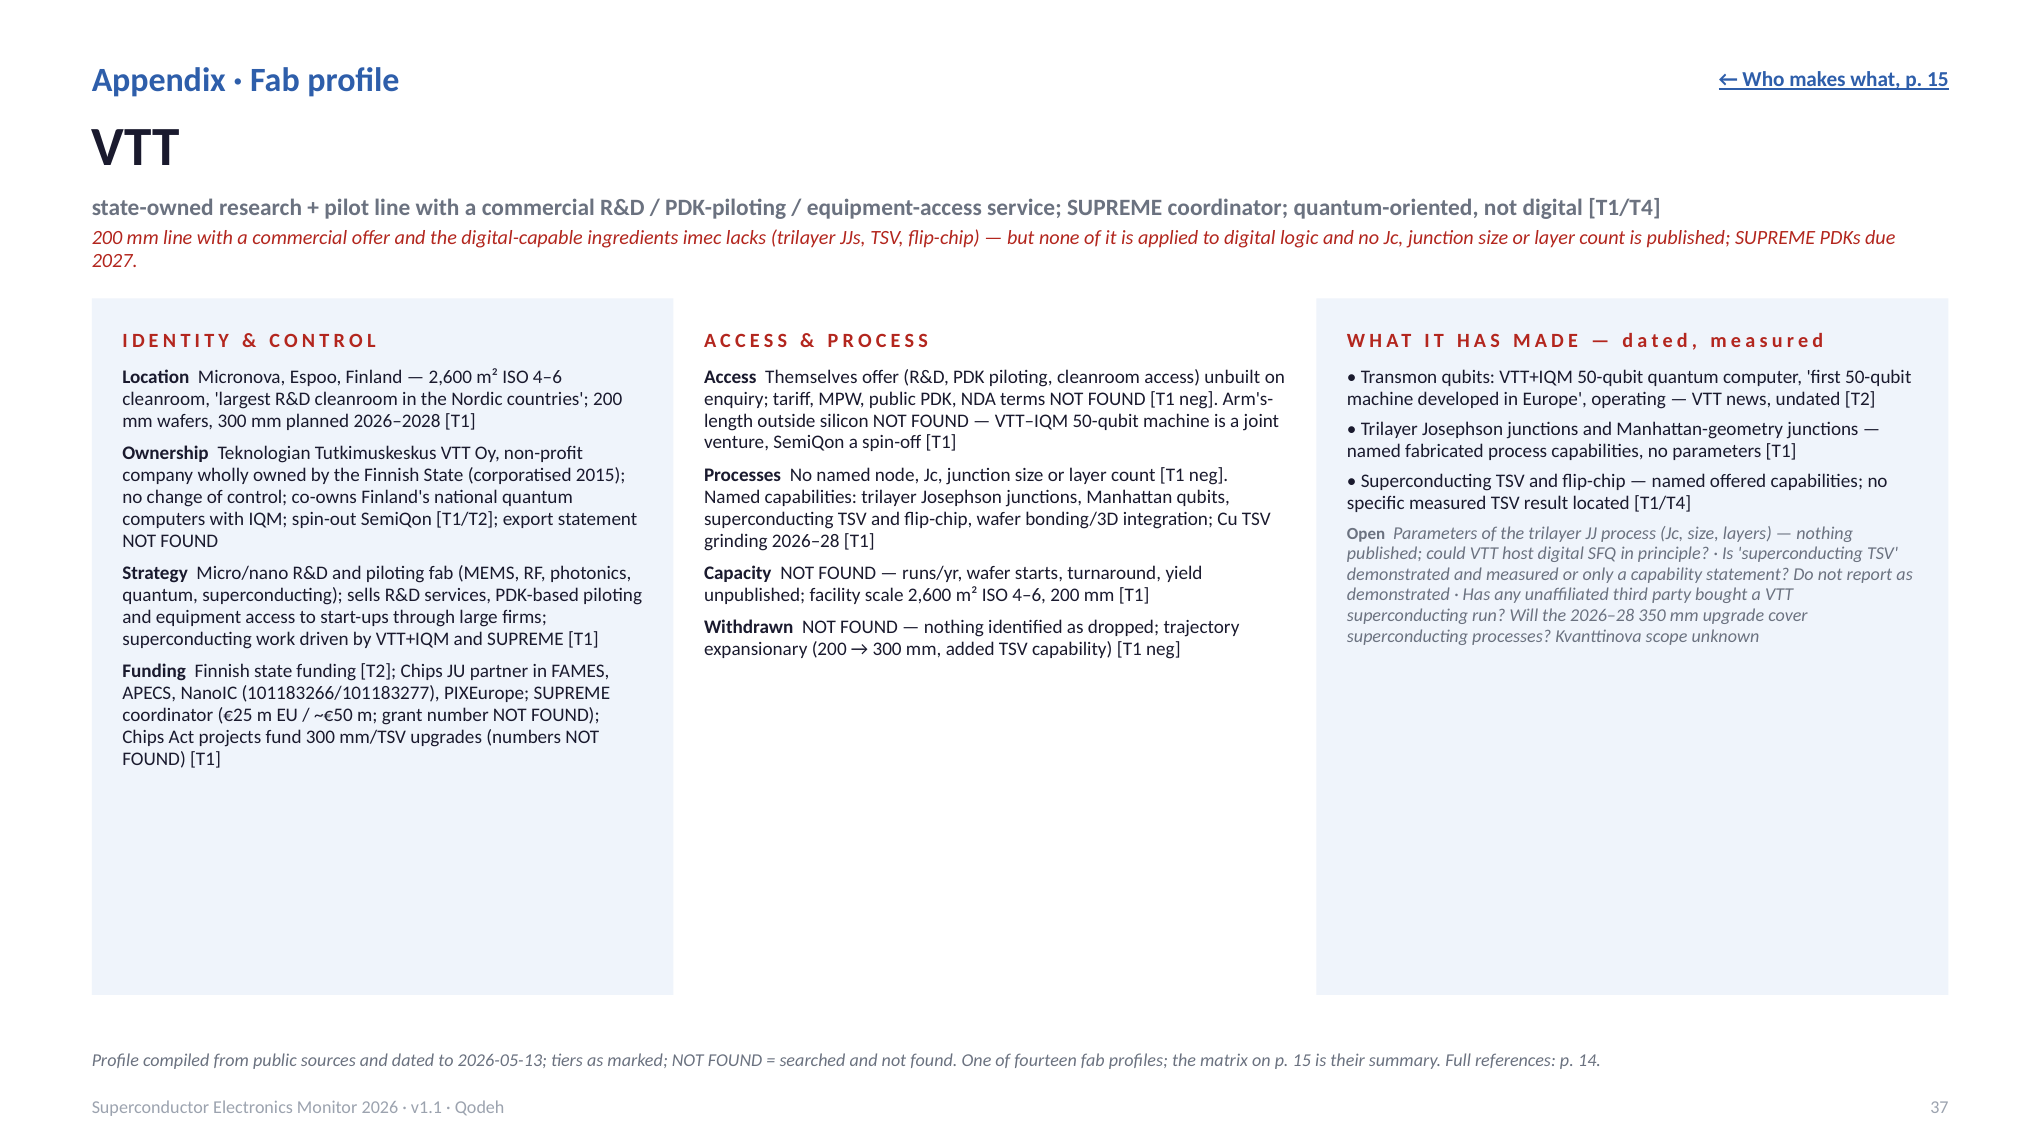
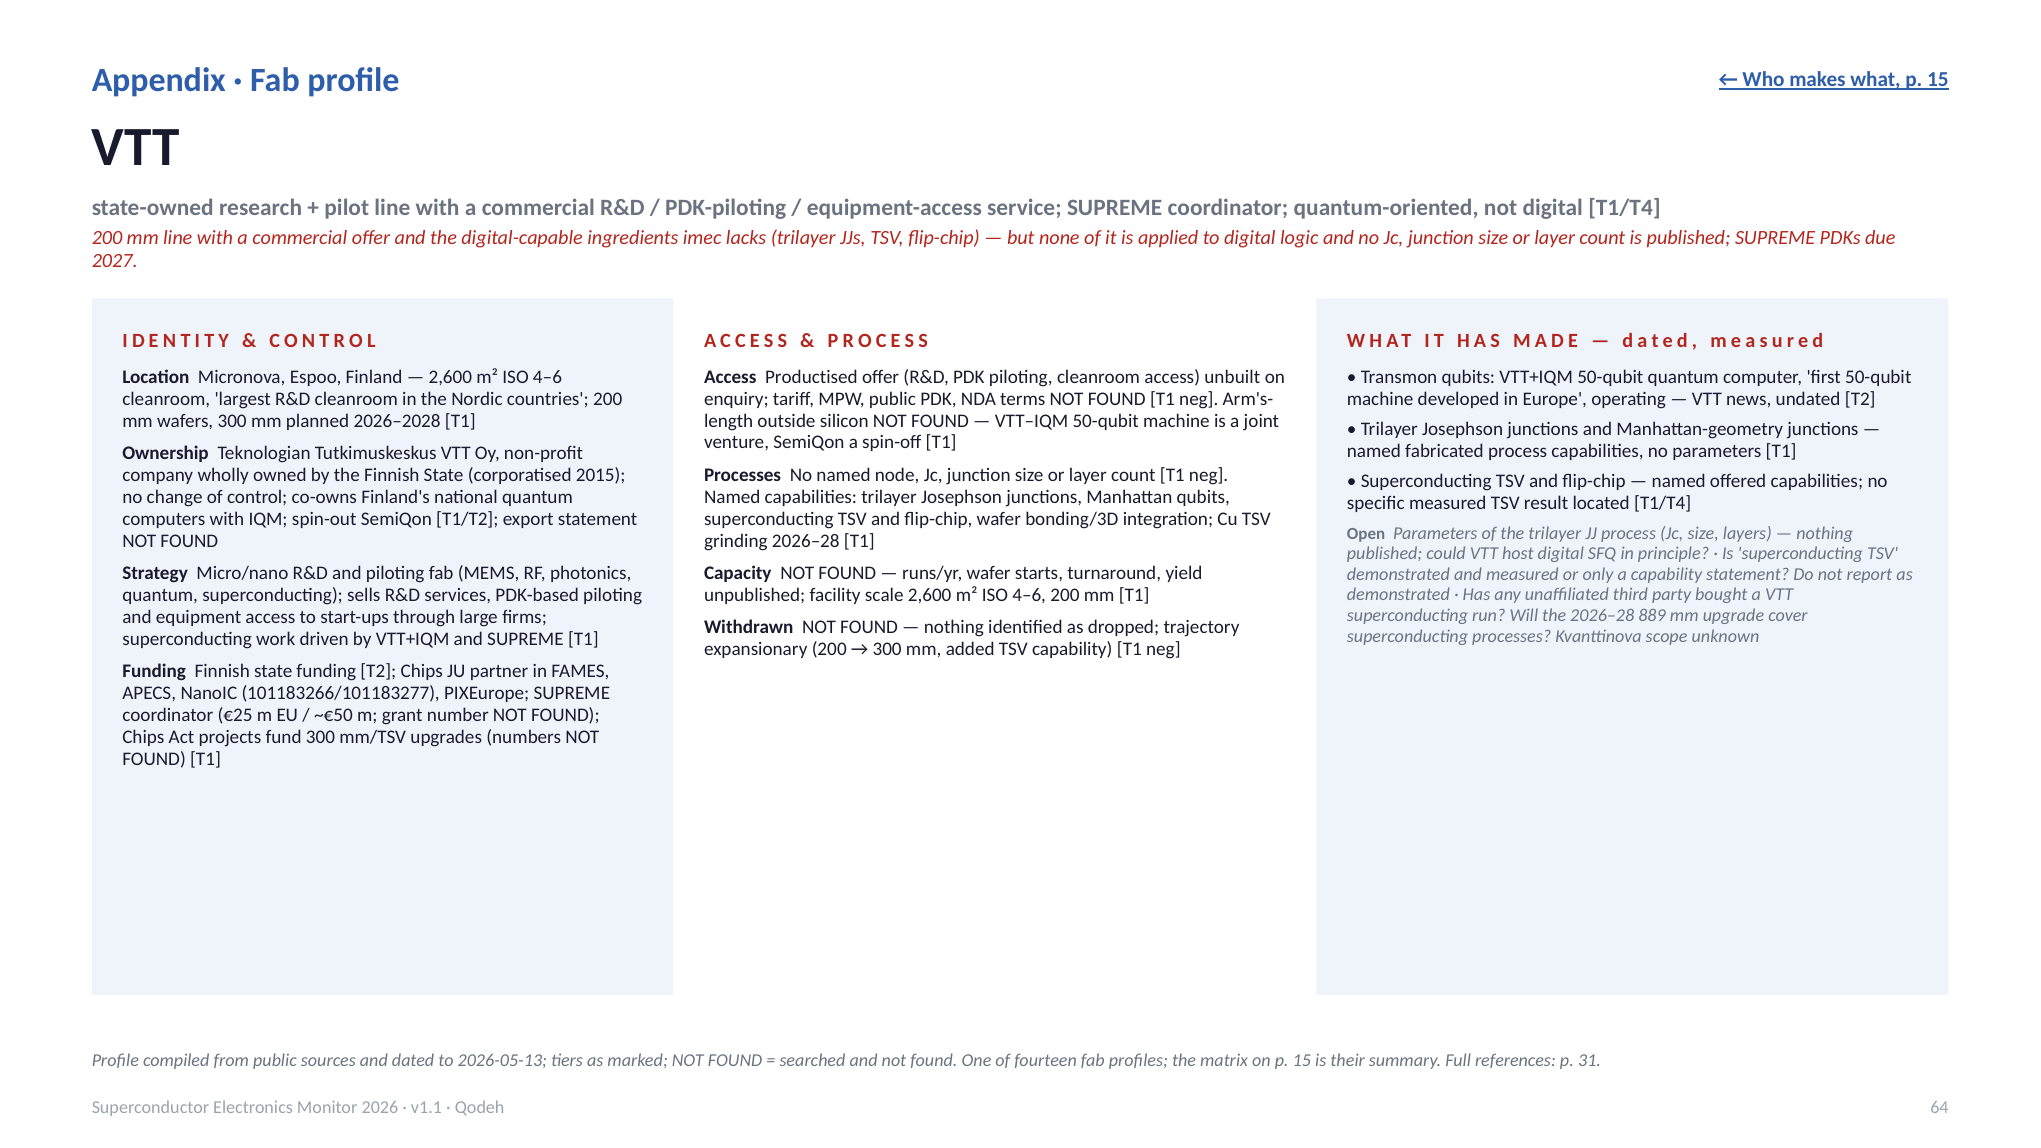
Themselves: Themselves -> Productised
350: 350 -> 889
14: 14 -> 31
37: 37 -> 64
